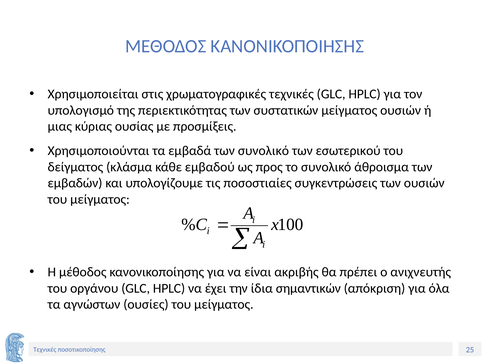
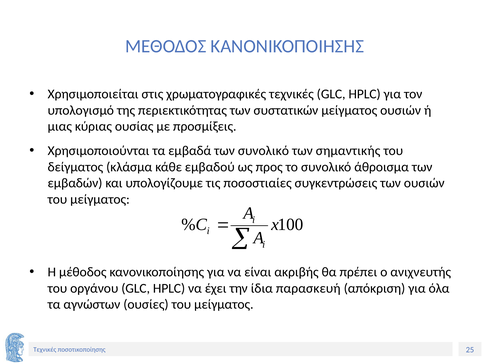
εσωτερικού: εσωτερικού -> σημαντικής
σημαντικών: σημαντικών -> παρασκευή
